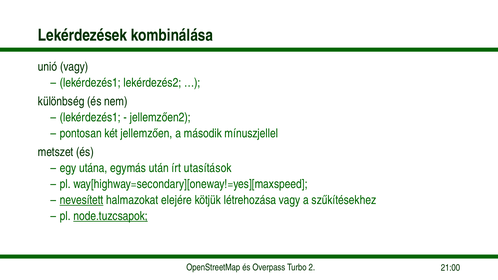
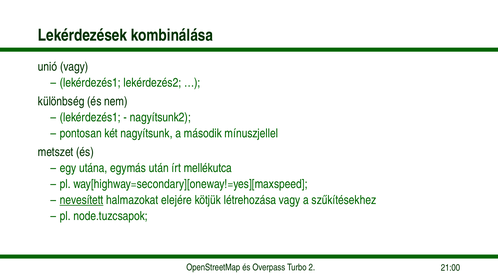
jellemzően2: jellemzően2 -> nagyítsunk2
jellemzően: jellemzően -> nagyítsunk
utasítások: utasítások -> mellékutca
node.tuzcsapok underline: present -> none
